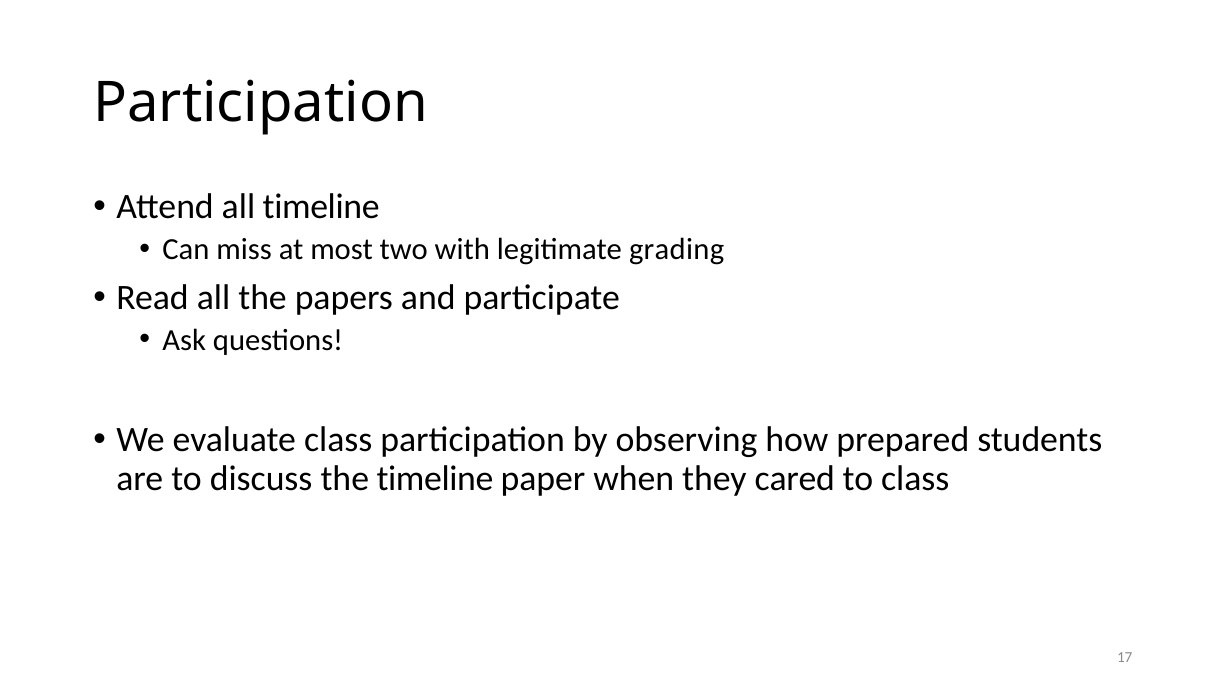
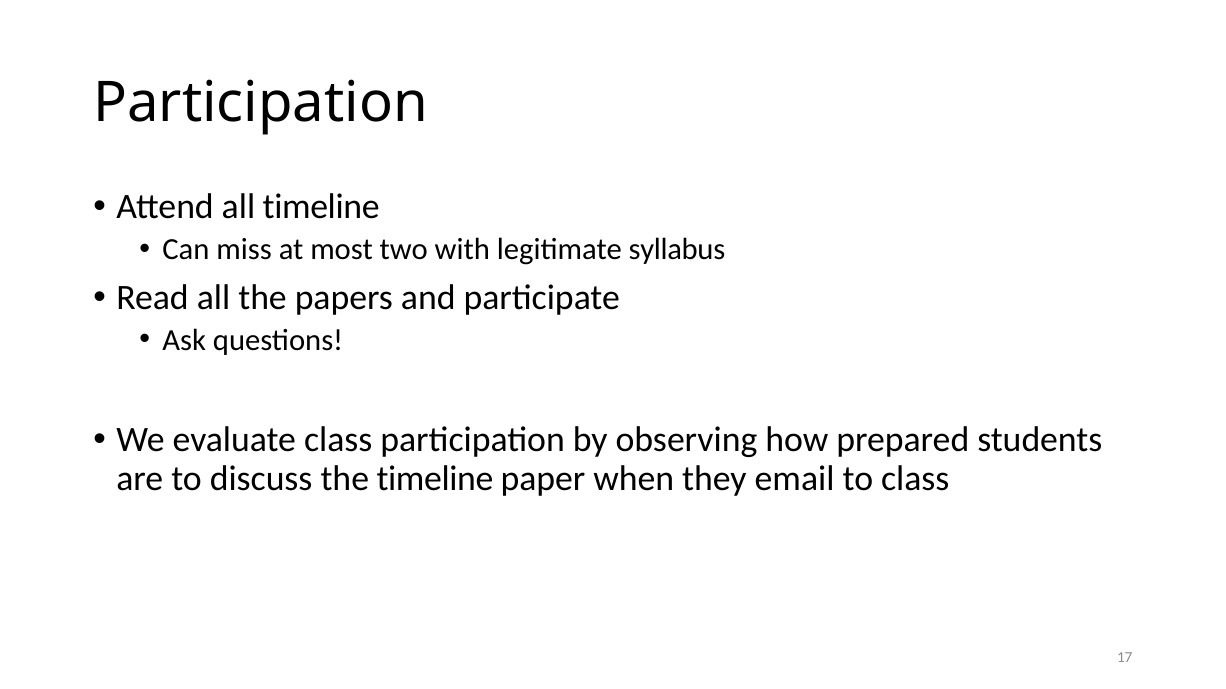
grading: grading -> syllabus
cared: cared -> email
